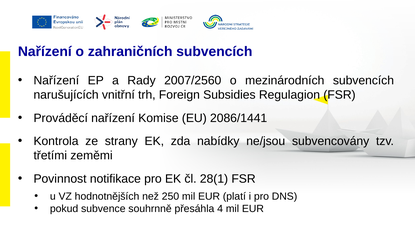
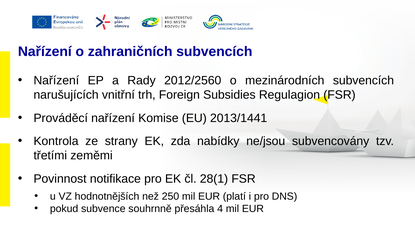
2007/2560: 2007/2560 -> 2012/2560
2086/1441: 2086/1441 -> 2013/1441
